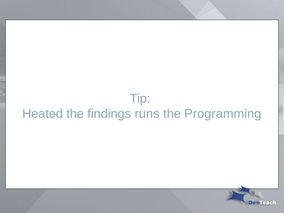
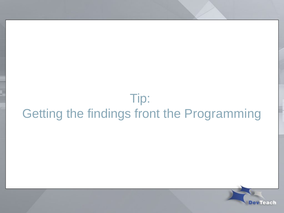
Heated: Heated -> Getting
runs: runs -> front
